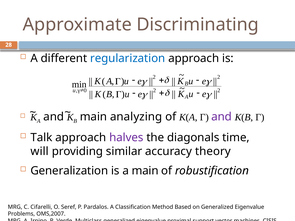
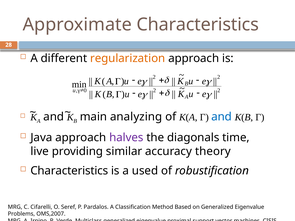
Approximate Discriminating: Discriminating -> Characteristics
regularization colour: blue -> orange
and at (222, 117) colour: purple -> blue
Talk: Talk -> Java
will: will -> live
Generalization at (69, 171): Generalization -> Characteristics
a main: main -> used
